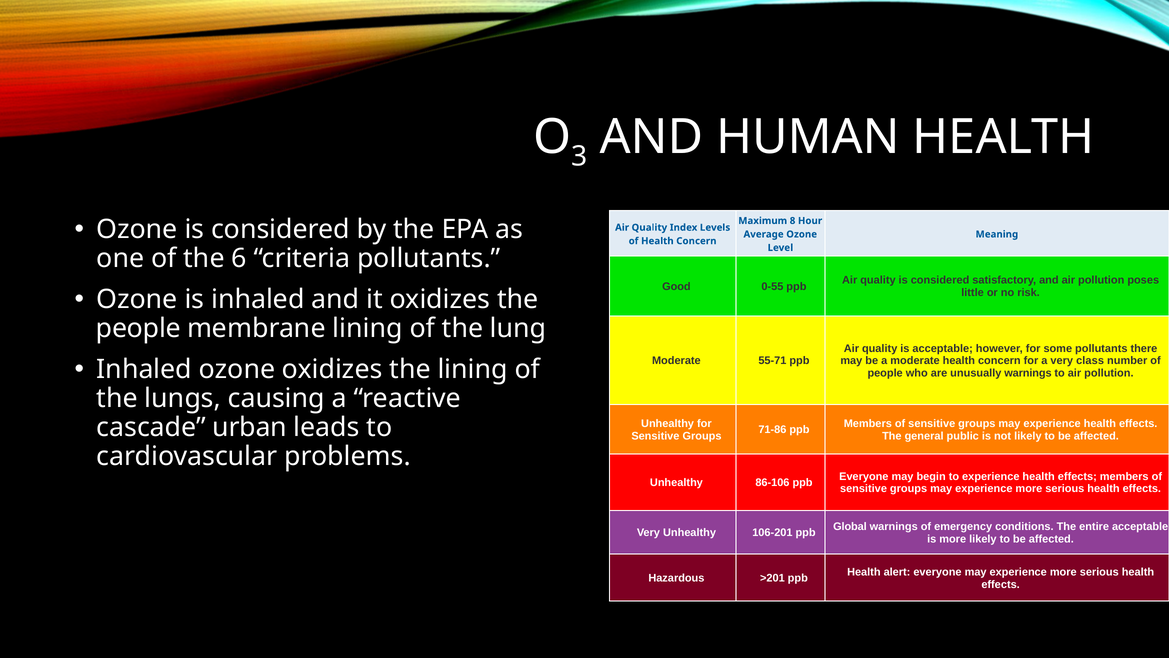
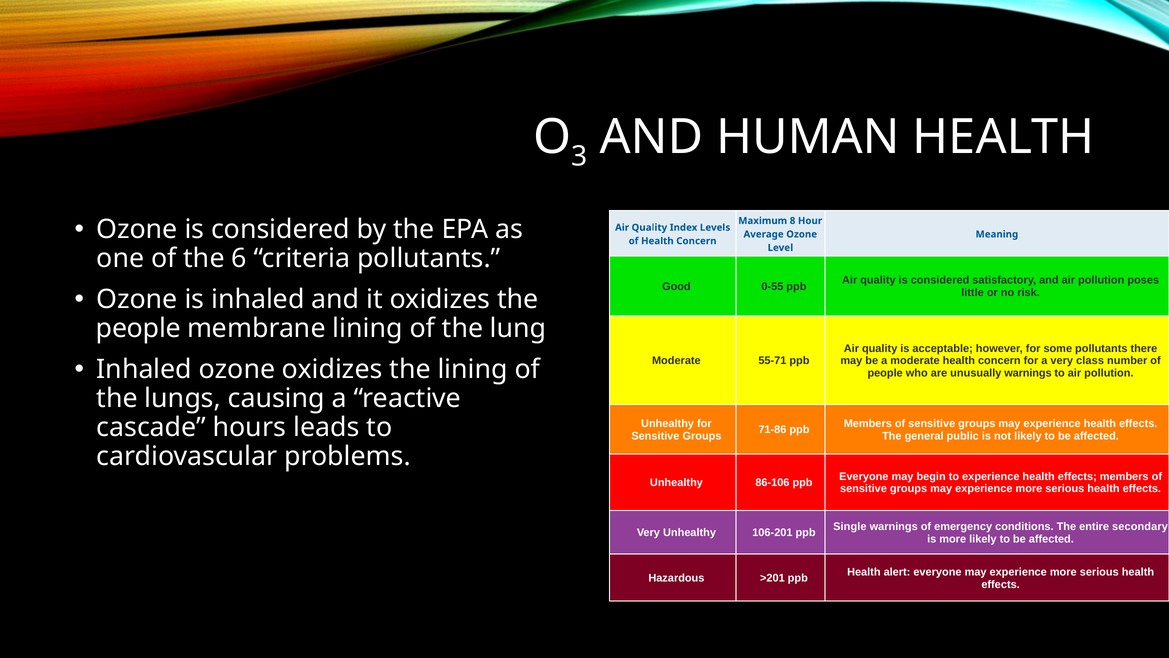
urban: urban -> hours
Global: Global -> Single
entire acceptable: acceptable -> secondary
